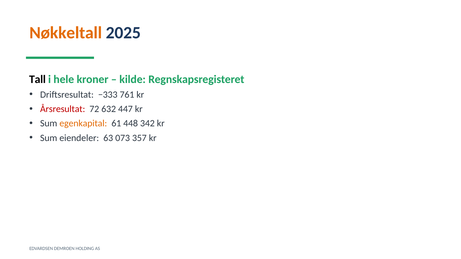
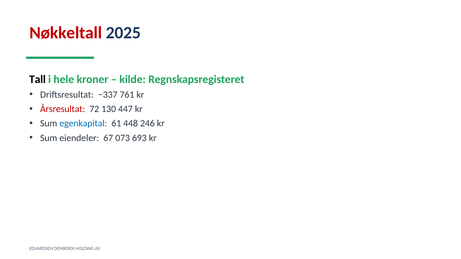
Nøkkeltall colour: orange -> red
−333: −333 -> −337
632: 632 -> 130
egenkapital colour: orange -> blue
342: 342 -> 246
63: 63 -> 67
357: 357 -> 693
